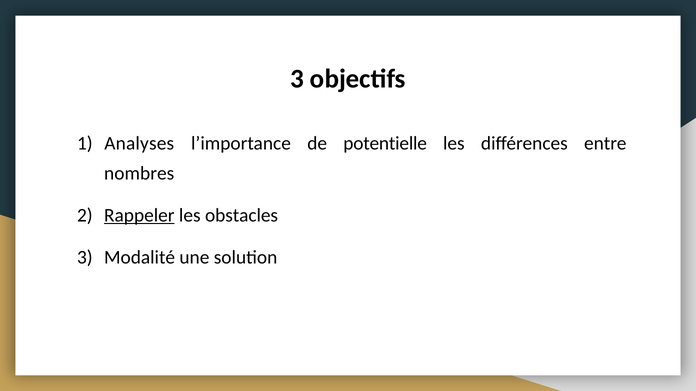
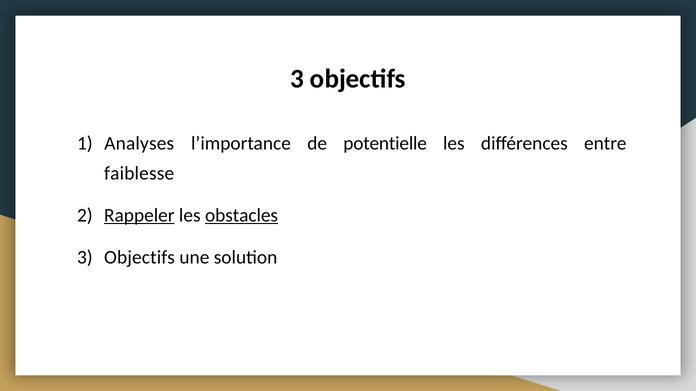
nombres: nombres -> faiblesse
obstacles underline: none -> present
Modalité at (140, 257): Modalité -> Objectifs
